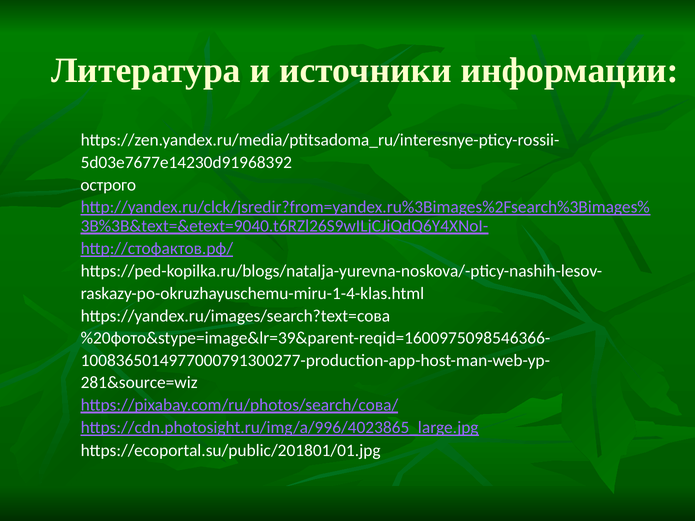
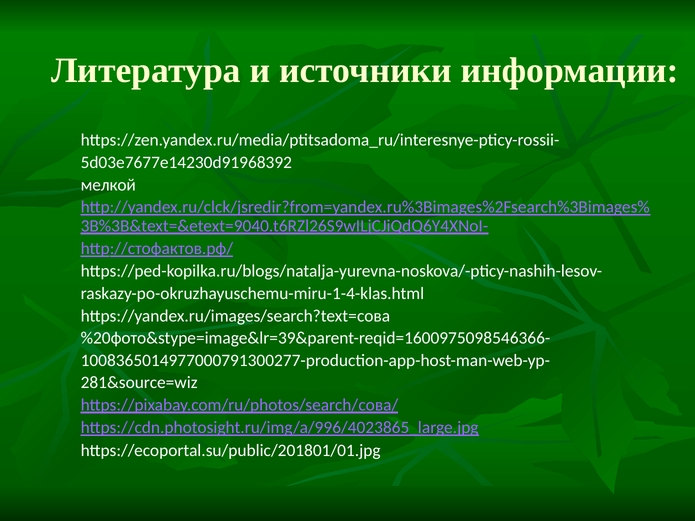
острого: острого -> мелкой
